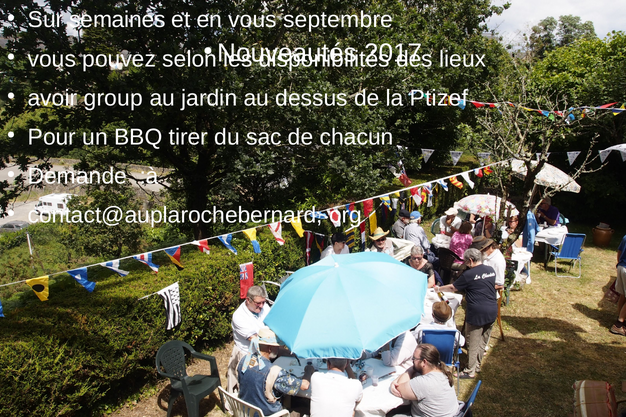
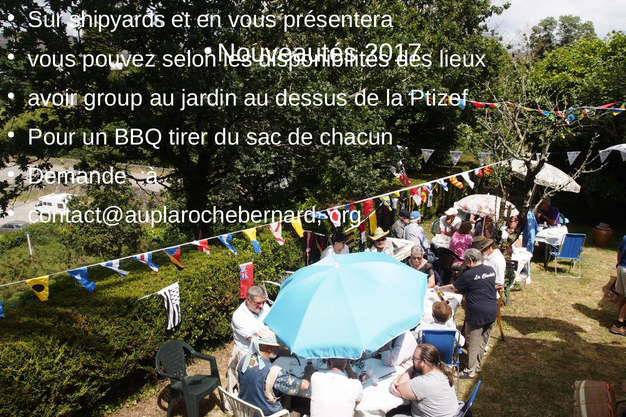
semaines: semaines -> shipyards
septembre: septembre -> présentera
